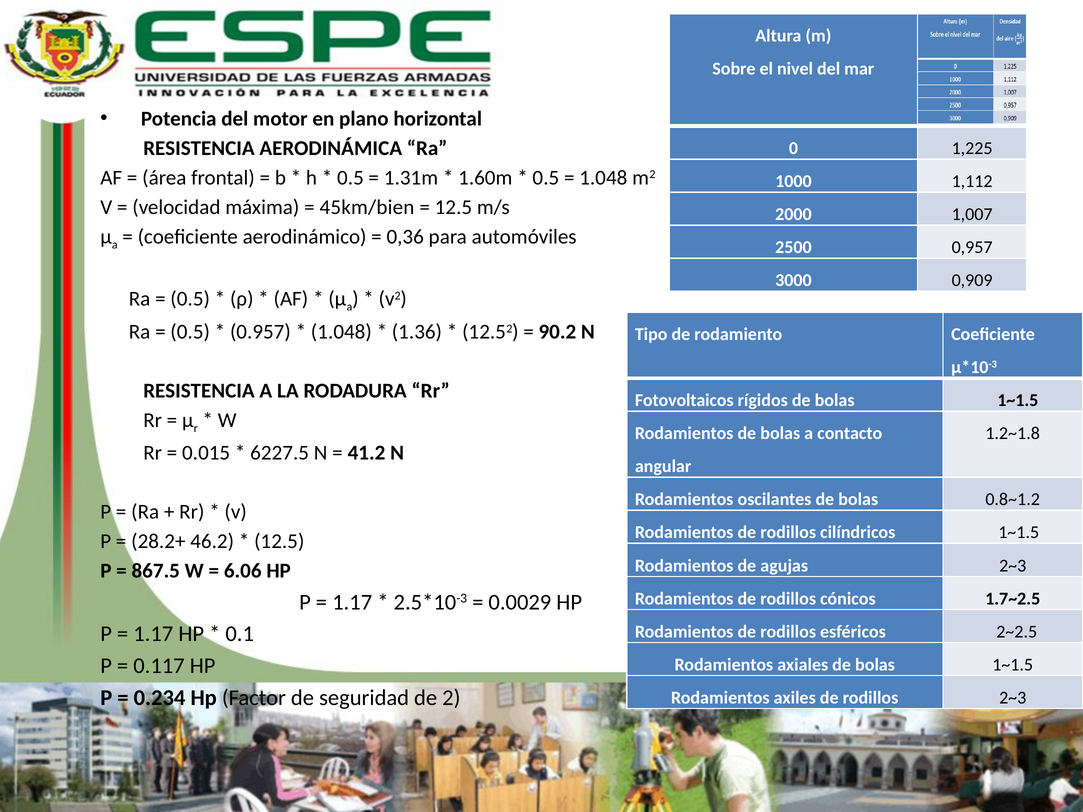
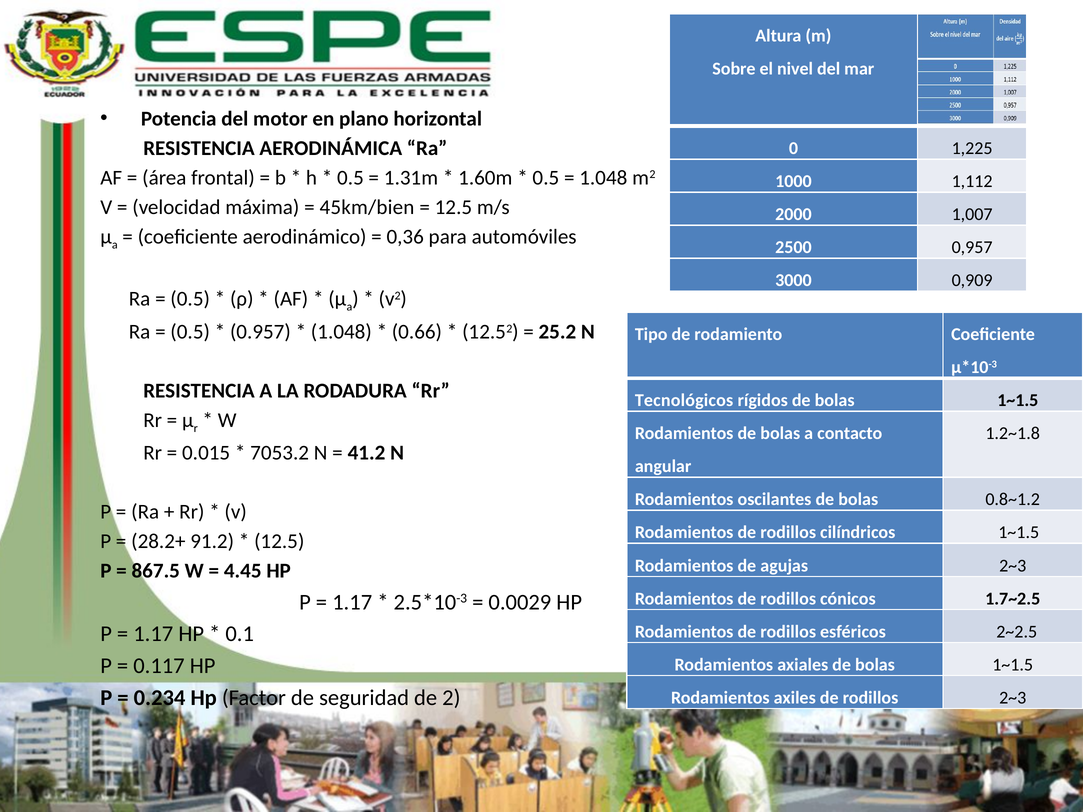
1.36: 1.36 -> 0.66
90.2: 90.2 -> 25.2
Fotovoltaicos: Fotovoltaicos -> Tecnológicos
6227.5: 6227.5 -> 7053.2
46.2: 46.2 -> 91.2
6.06: 6.06 -> 4.45
